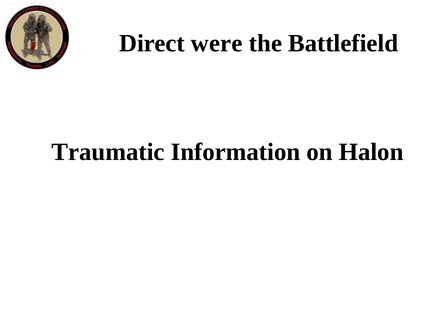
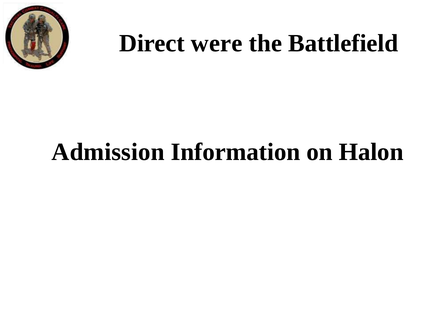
Traumatic: Traumatic -> Admission
